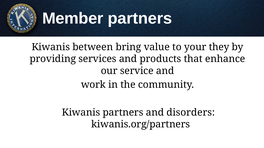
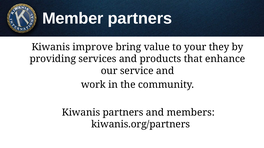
between: between -> improve
disorders: disorders -> members
